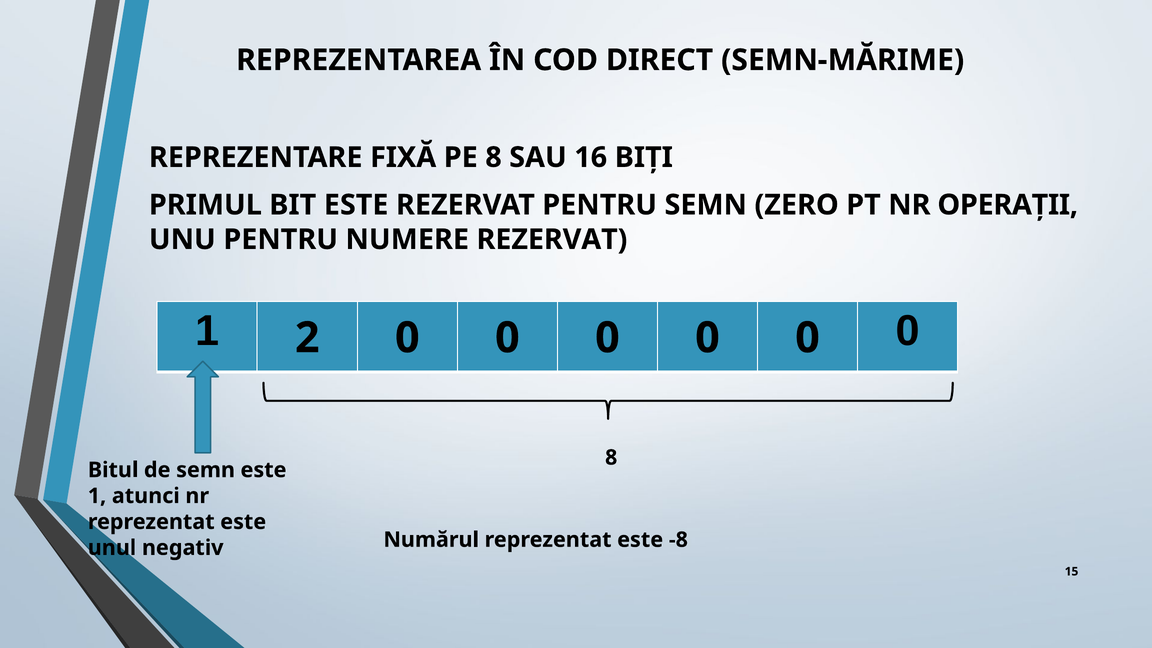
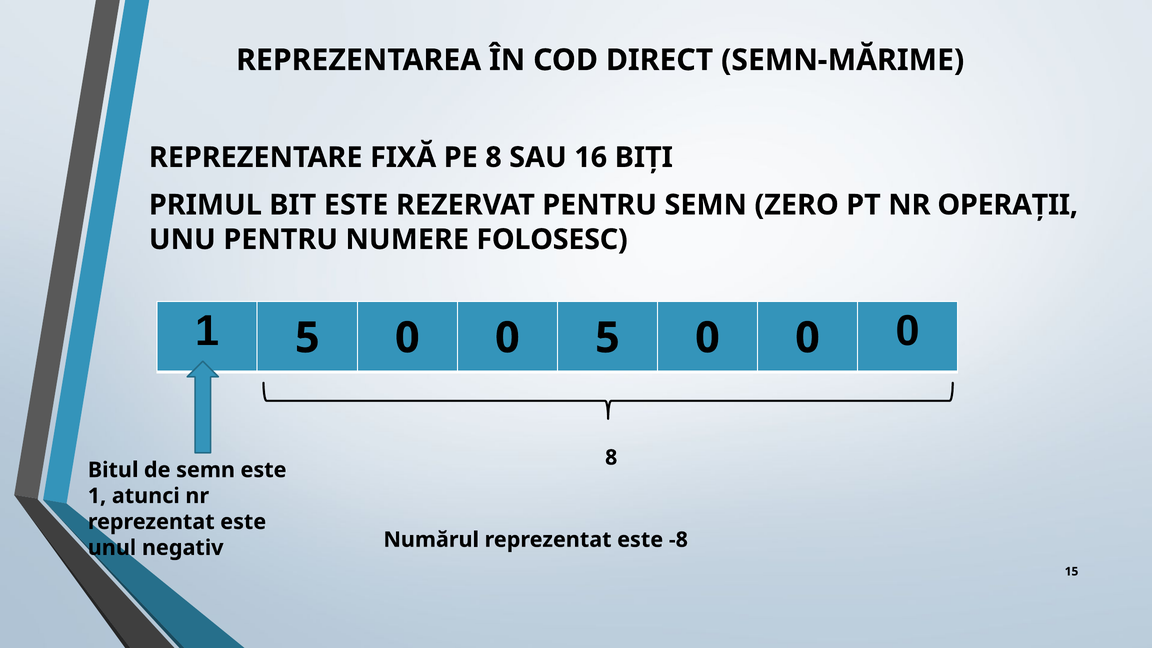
NUMERE REZERVAT: REZERVAT -> FOLOSESC
1 2: 2 -> 5
0 at (607, 338): 0 -> 5
